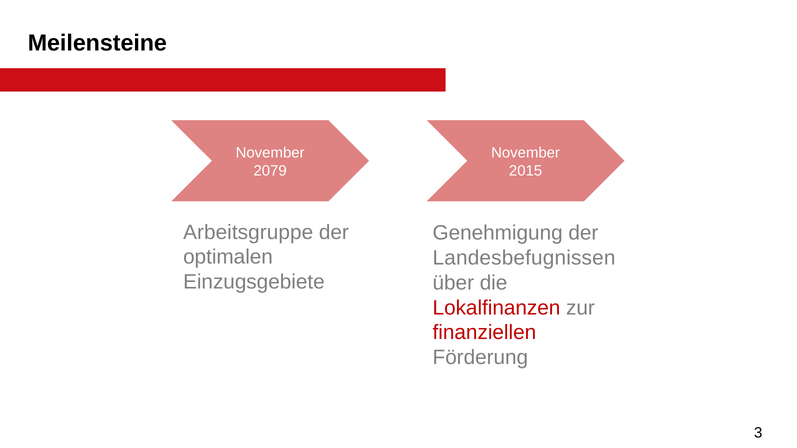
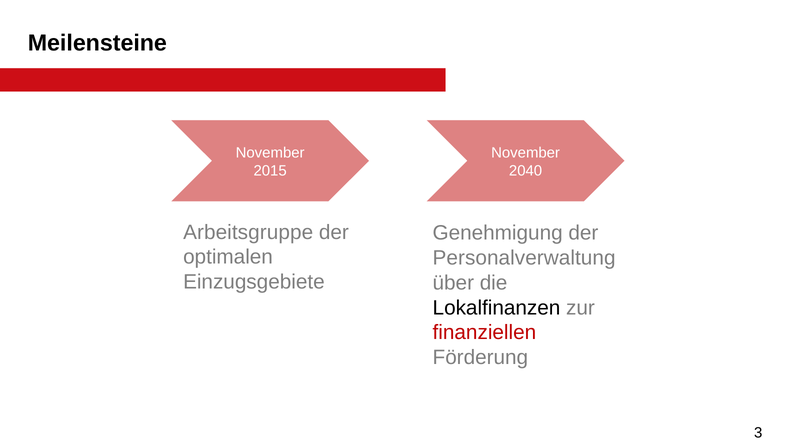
2079: 2079 -> 2015
2015: 2015 -> 2040
Landesbefugnissen: Landesbefugnissen -> Personalverwaltung
Lokalfinanzen colour: red -> black
